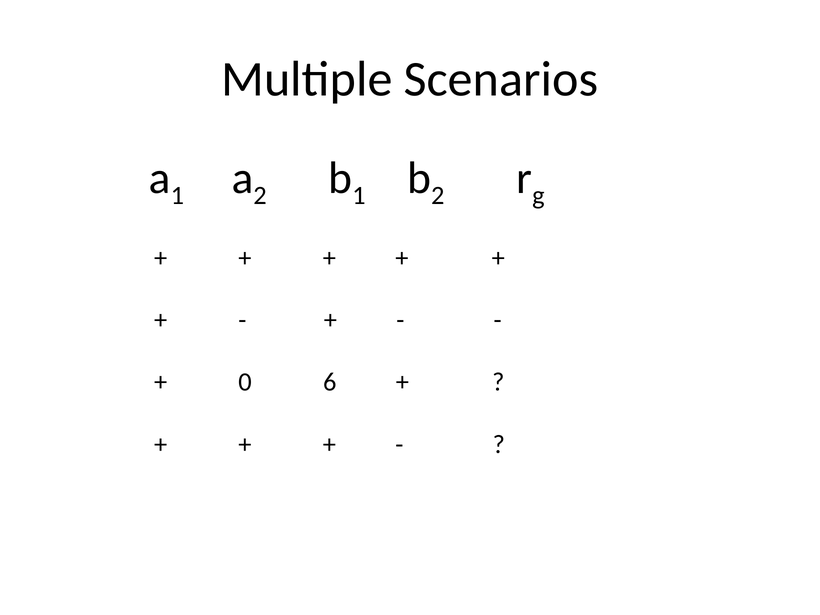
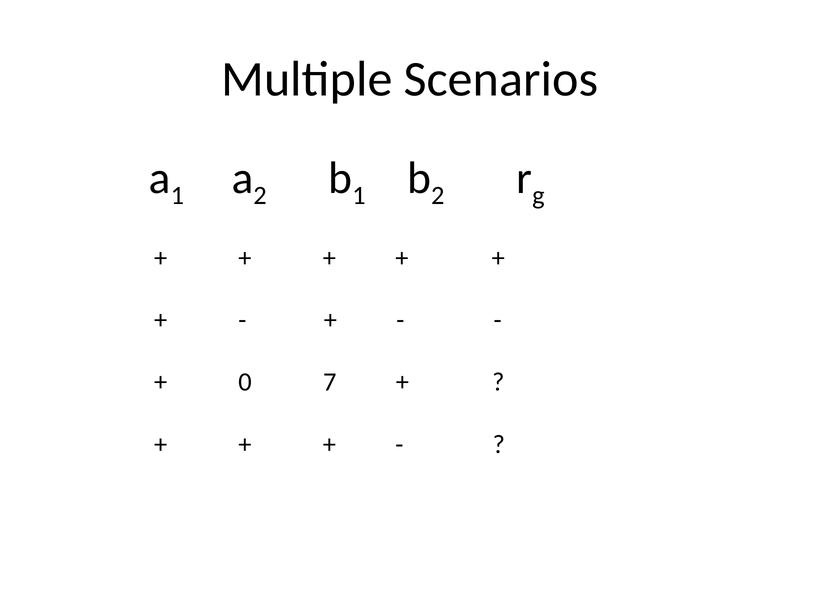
6: 6 -> 7
